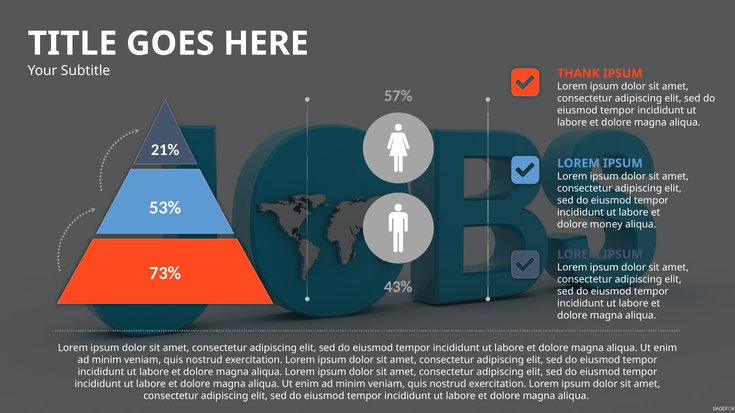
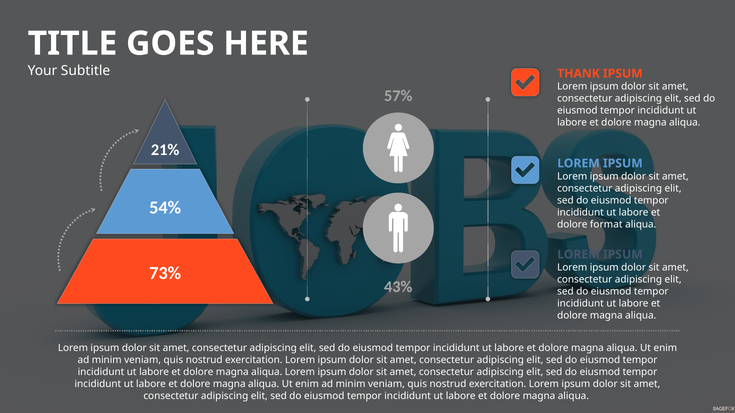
53%: 53% -> 54%
money: money -> format
